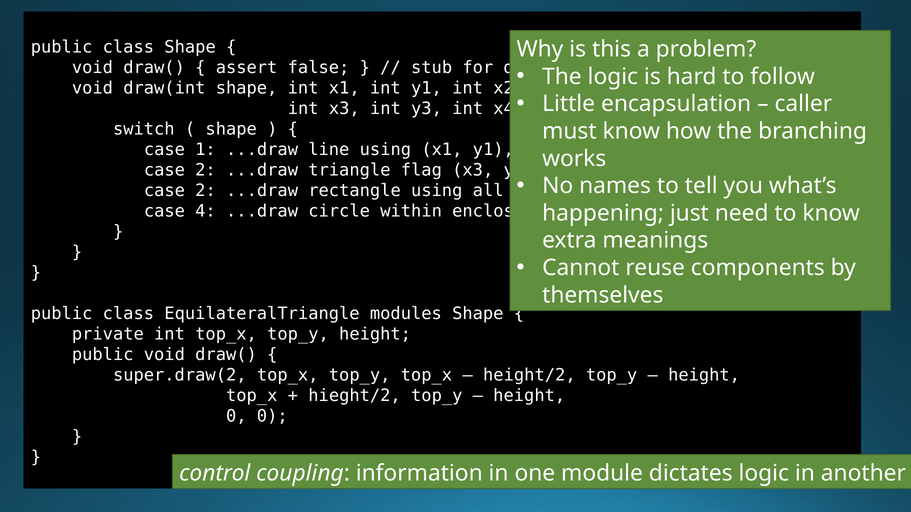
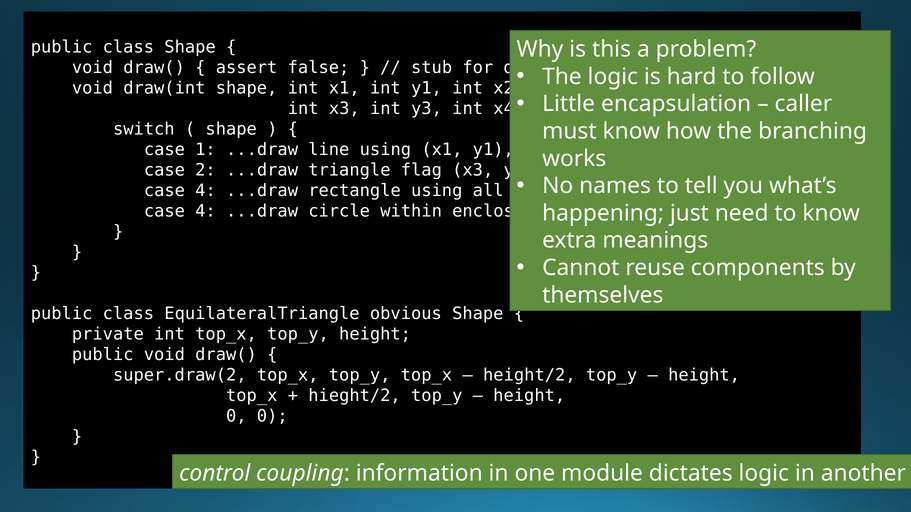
2 at (206, 191): 2 -> 4
modules: modules -> obvious
